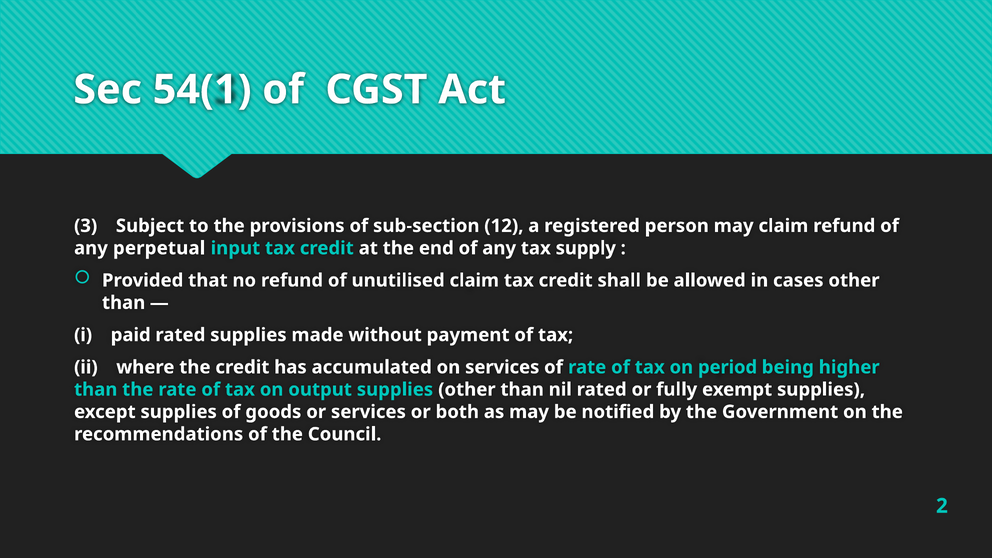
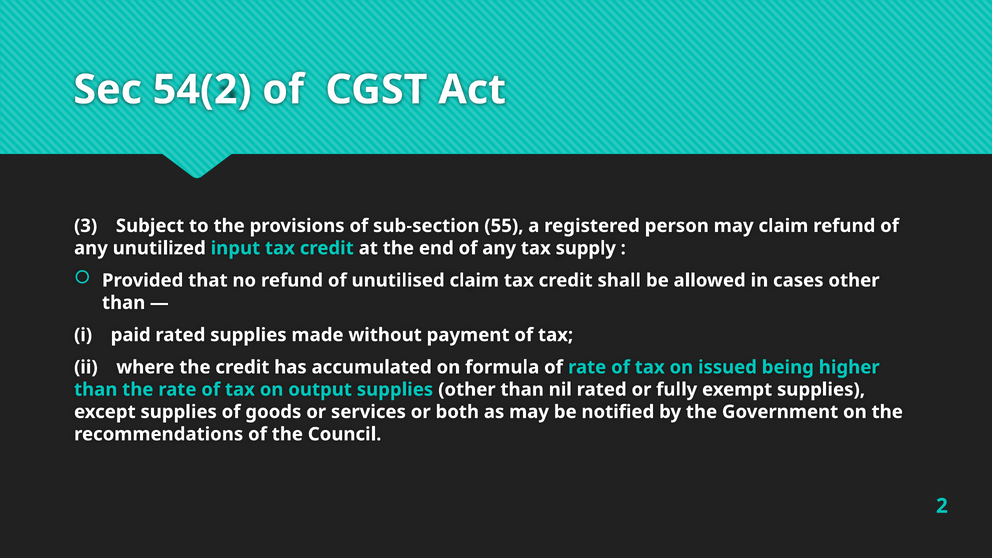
54(1: 54(1 -> 54(2
12: 12 -> 55
perpetual: perpetual -> unutilized
on services: services -> formula
period: period -> issued
